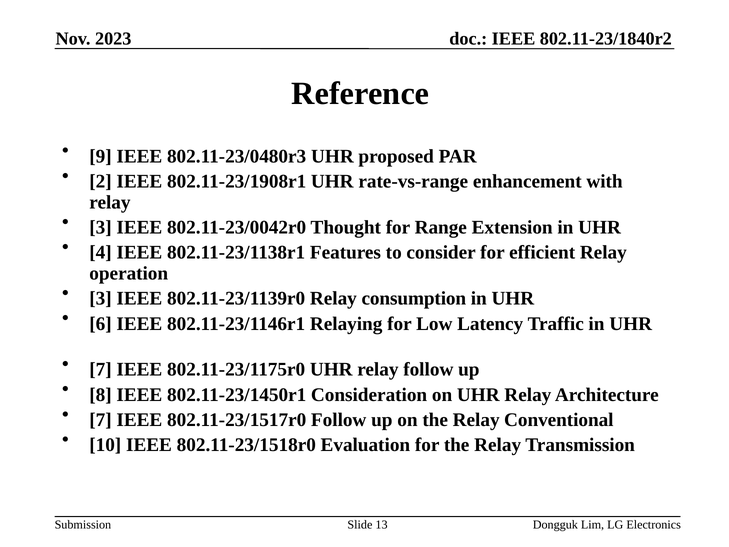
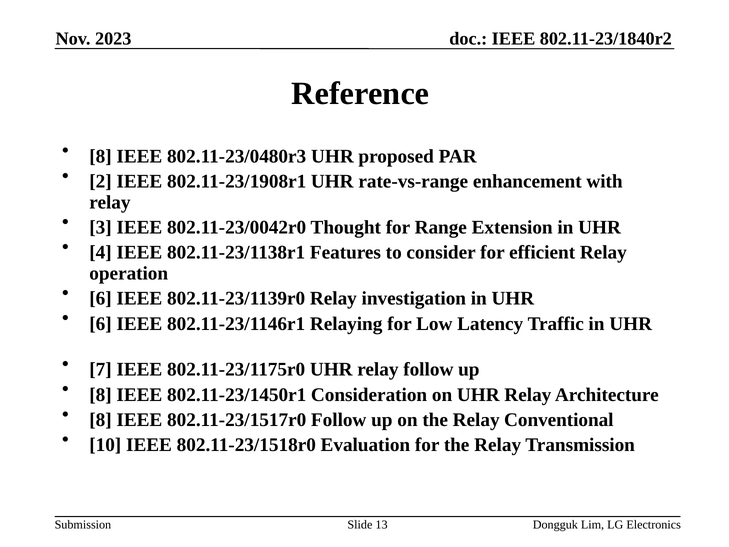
9 at (101, 156): 9 -> 8
3 at (101, 298): 3 -> 6
consumption: consumption -> investigation
7 at (101, 420): 7 -> 8
